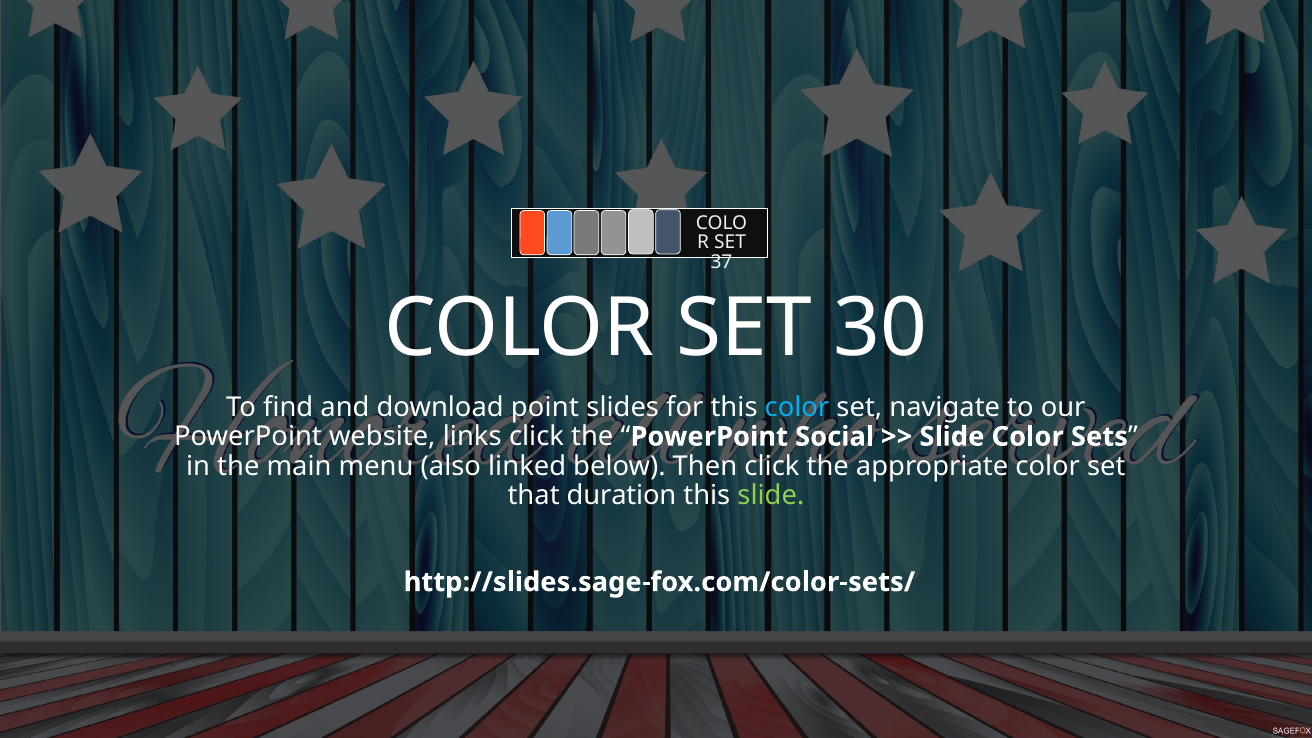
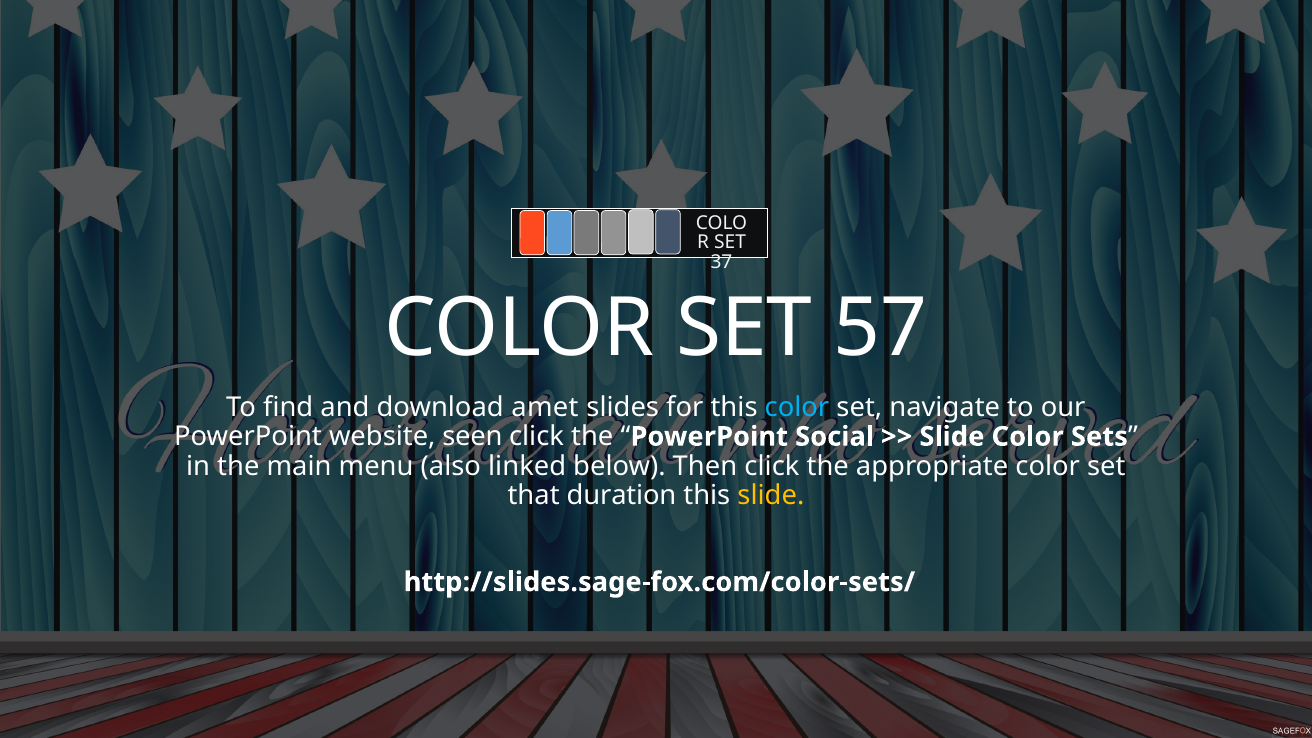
30: 30 -> 57
point: point -> amet
links: links -> seen
slide at (771, 496) colour: light green -> yellow
